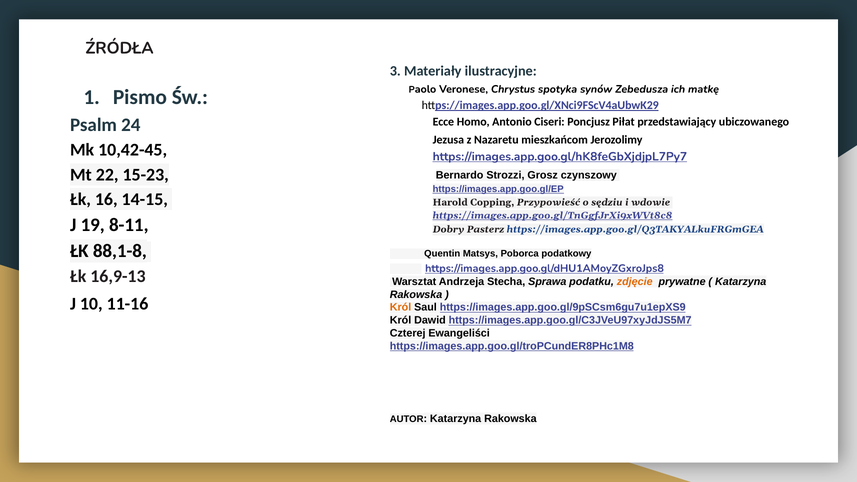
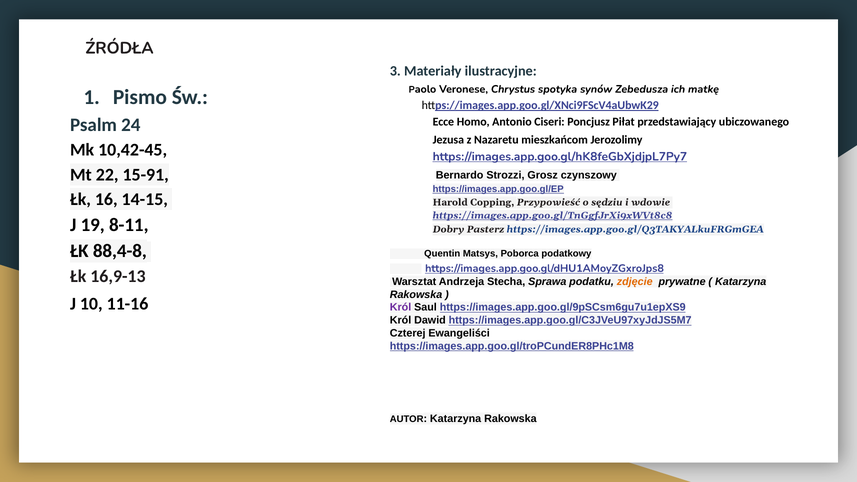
15-23: 15-23 -> 15-91
88,1-8: 88,1-8 -> 88,4-8
Król at (401, 308) colour: orange -> purple
